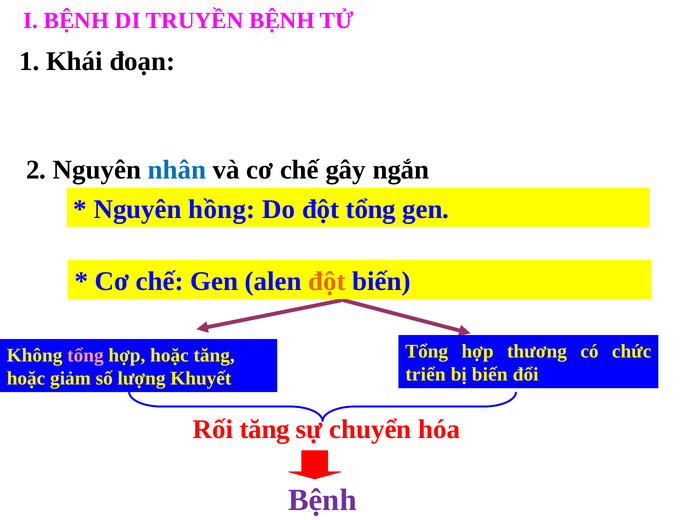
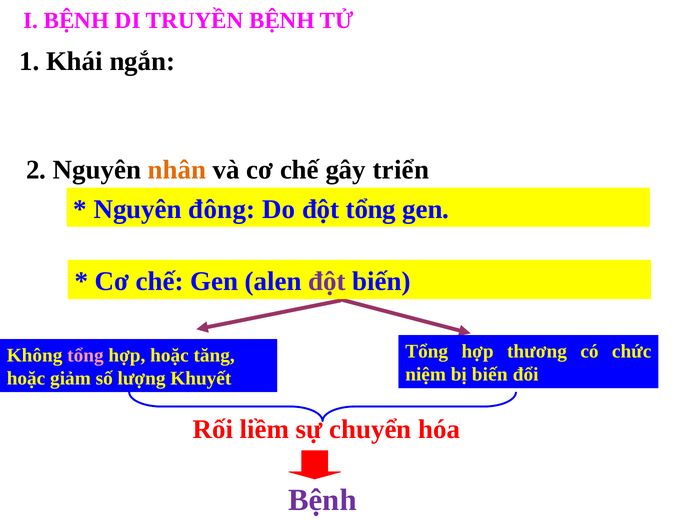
đoạn: đoạn -> ngắn
nhân colour: blue -> orange
ngắn: ngắn -> triển
hồng: hồng -> đông
đột at (327, 281) colour: orange -> purple
triển: triển -> niệm
Rối tăng: tăng -> liềm
